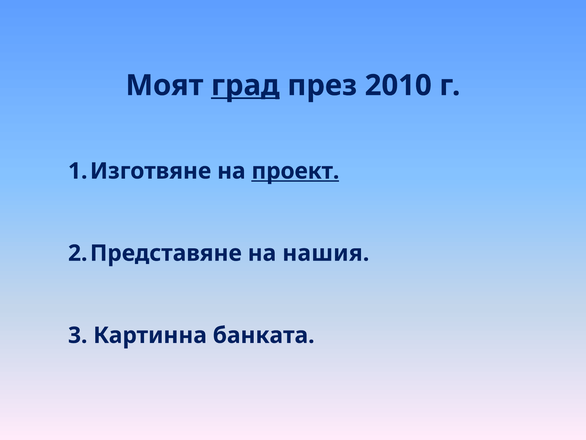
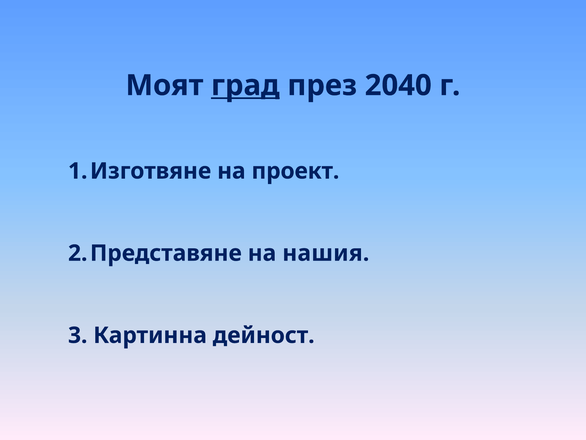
2010: 2010 -> 2040
проект underline: present -> none
банката: банката -> дейност
